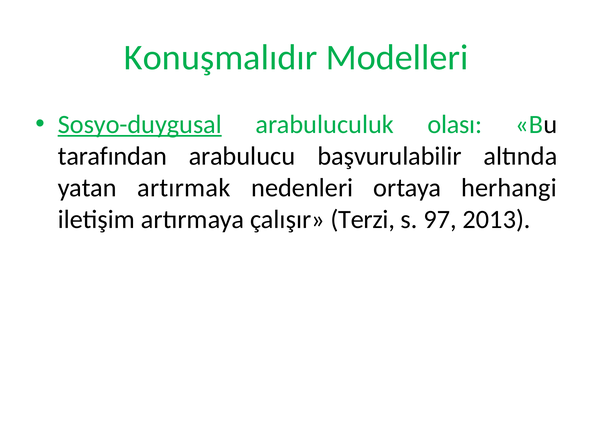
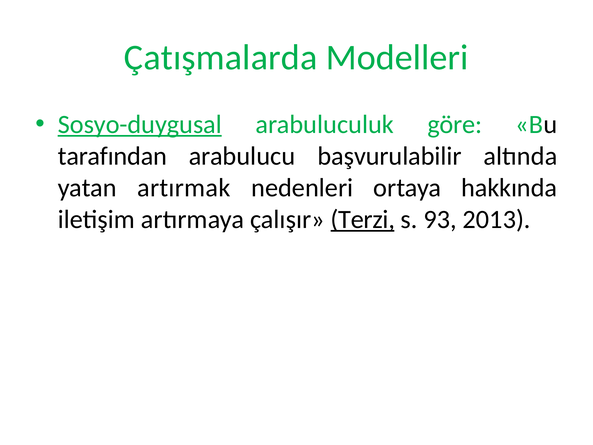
Konuşmalıdır: Konuşmalıdır -> Çatışmalarda
olası: olası -> göre
herhangi: herhangi -> hakkında
Terzi underline: none -> present
97: 97 -> 93
